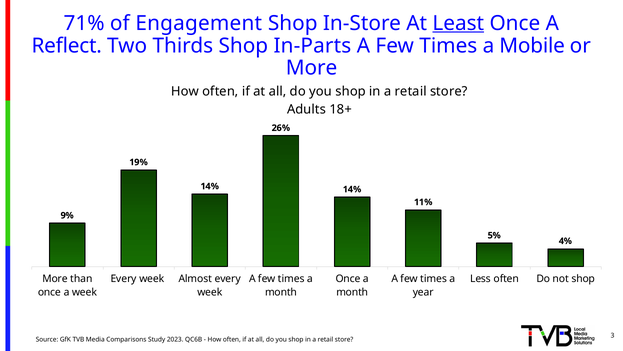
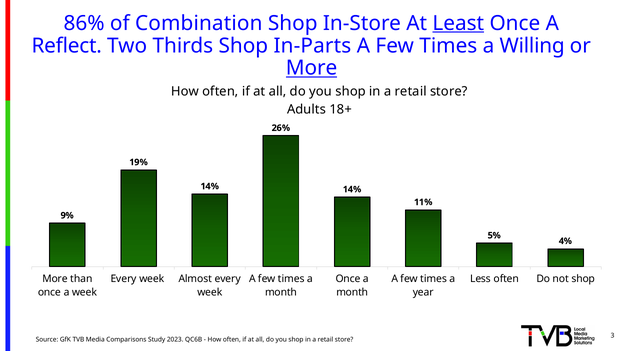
71%: 71% -> 86%
Engagement: Engagement -> Combination
Mobile: Mobile -> Willing
More at (312, 68) underline: none -> present
